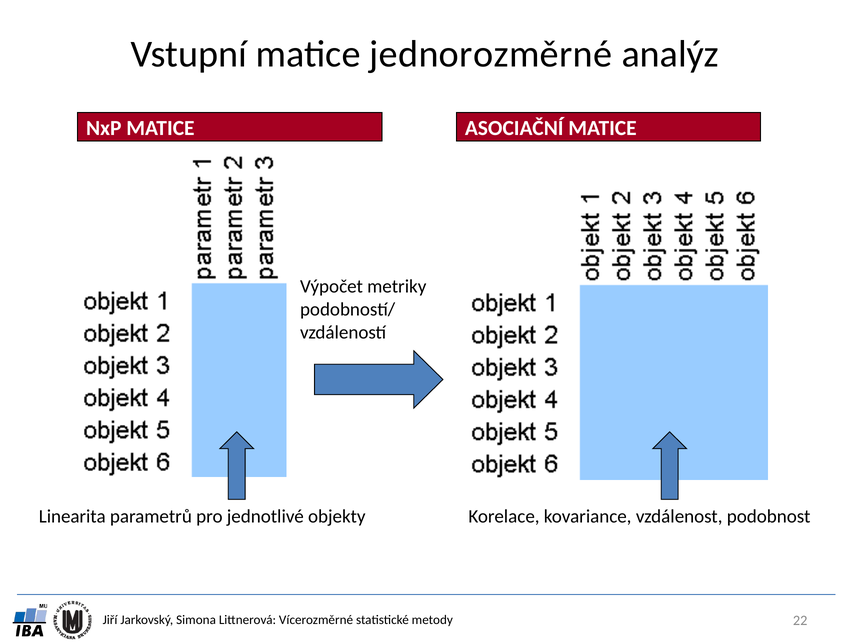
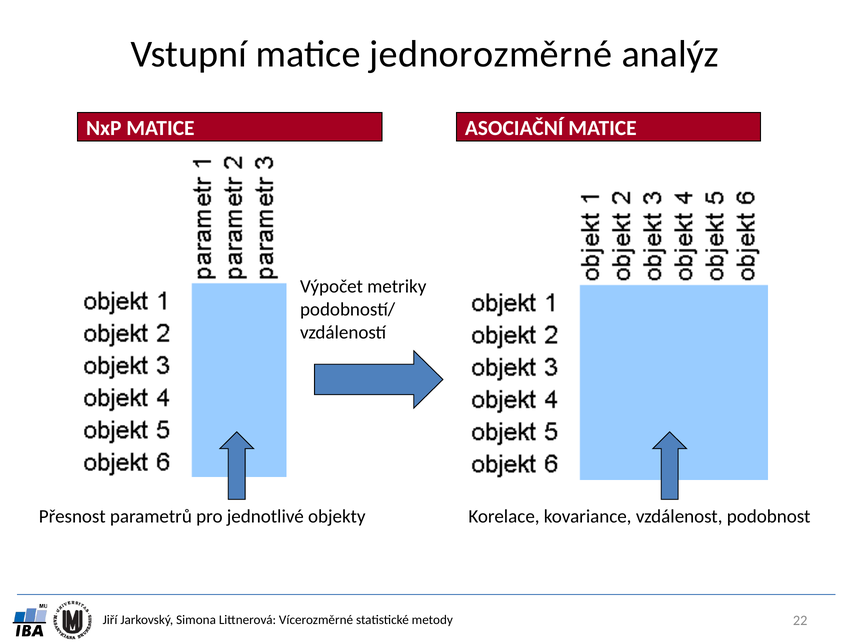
Linearita: Linearita -> Přesnost
